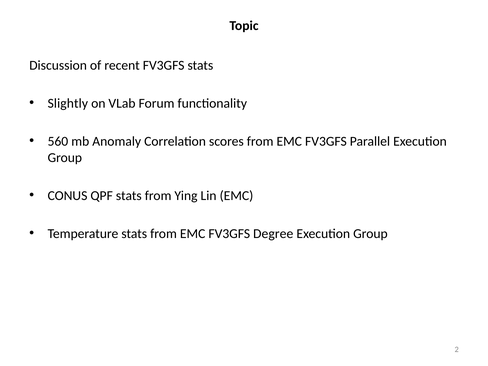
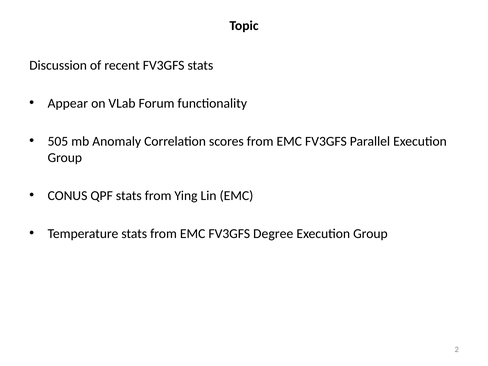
Slightly: Slightly -> Appear
560: 560 -> 505
